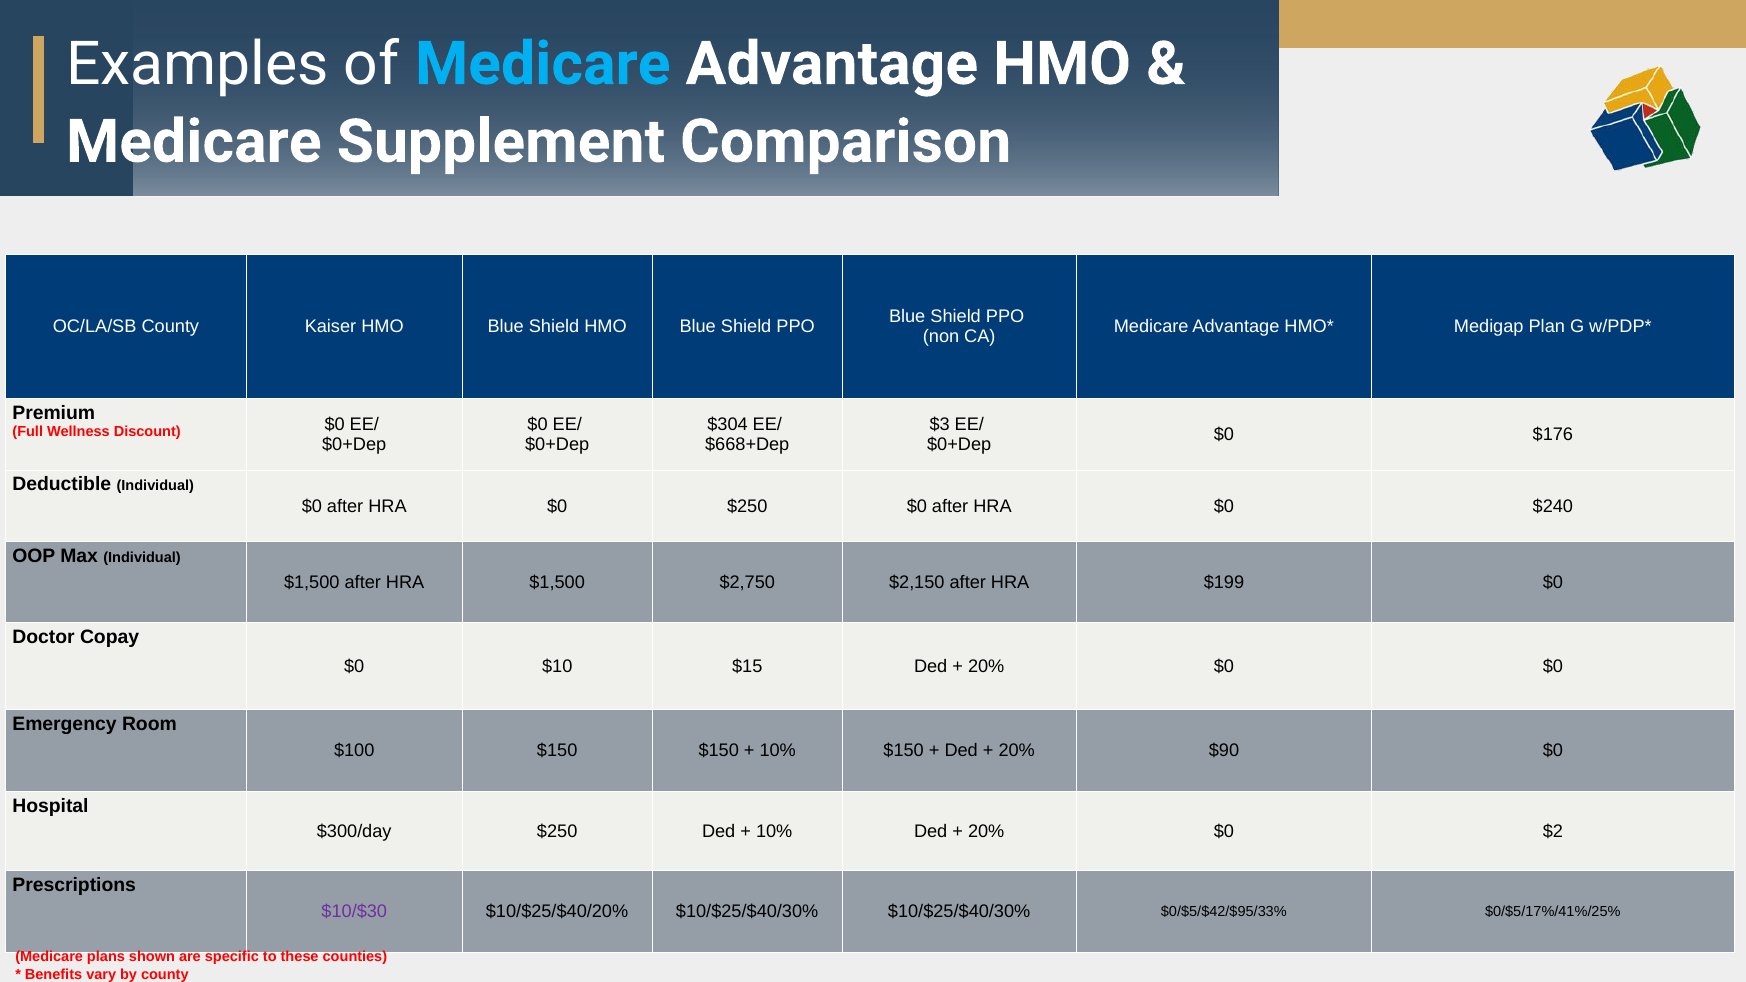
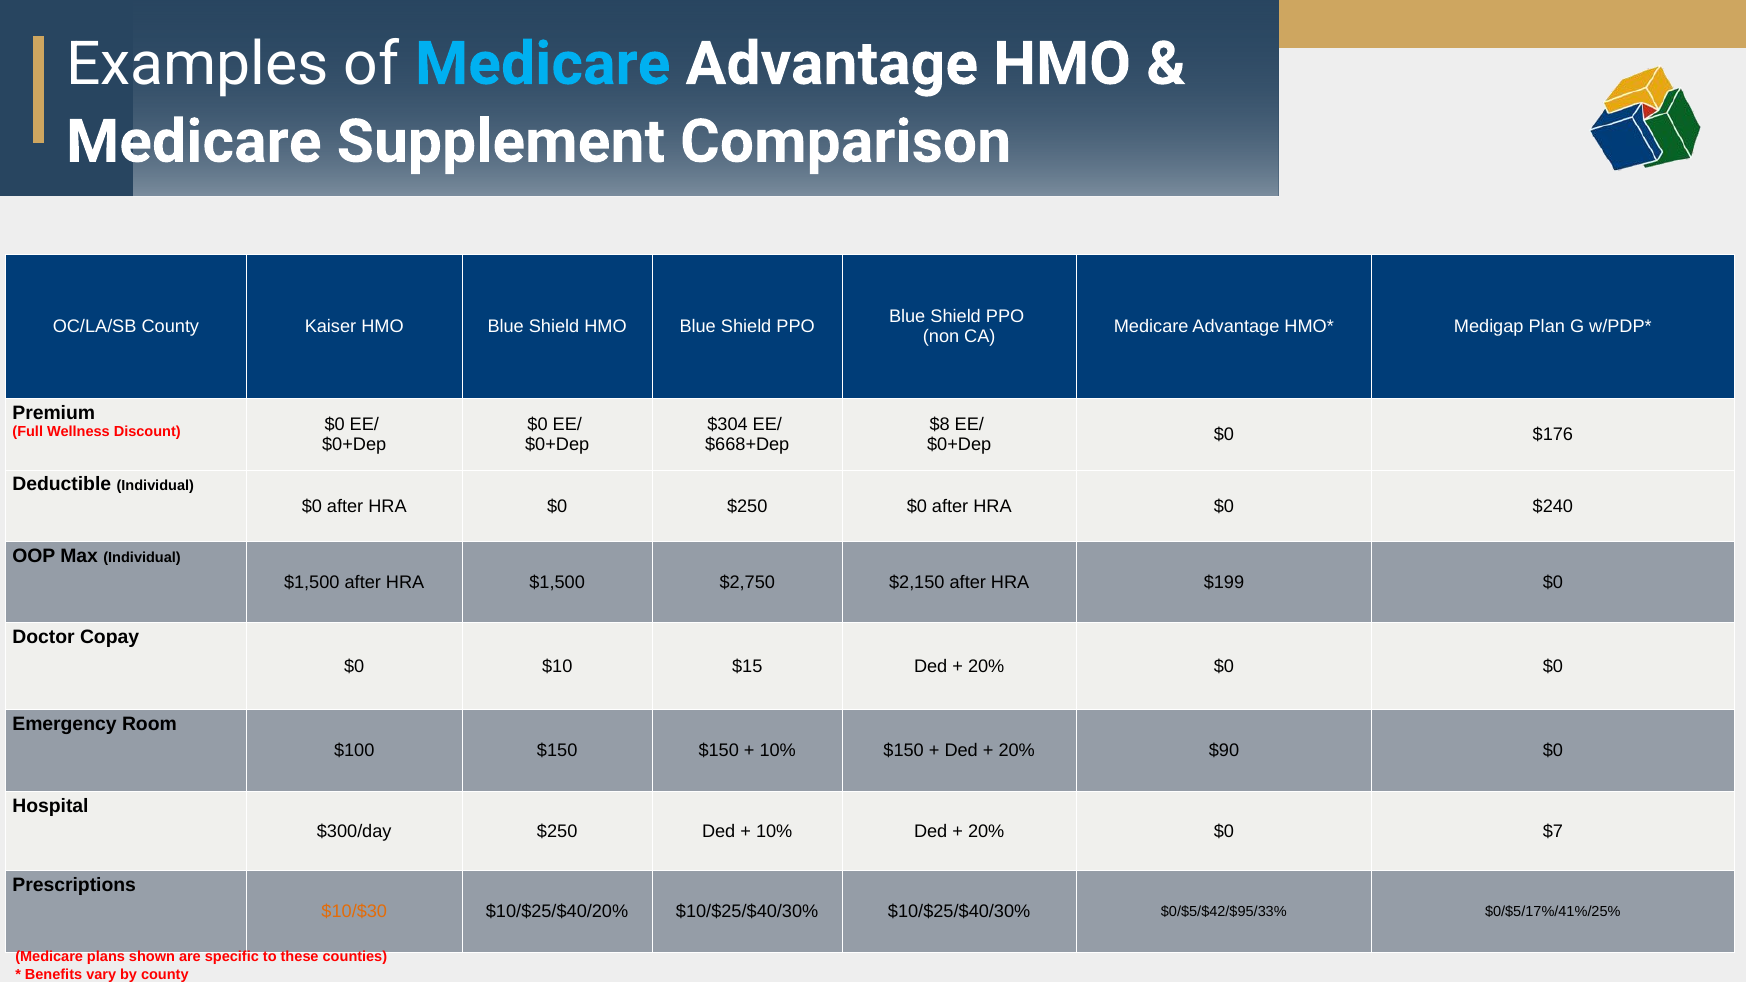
$3: $3 -> $8
$2: $2 -> $7
$10/$30 colour: purple -> orange
